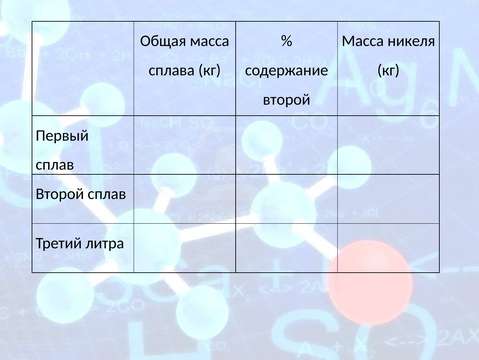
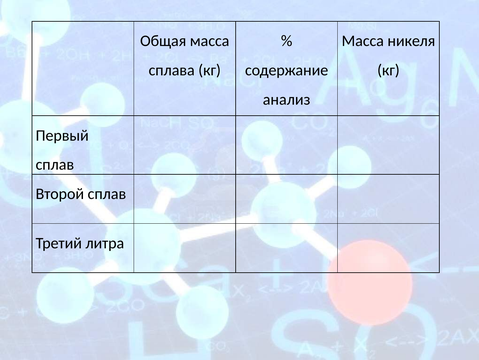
второй at (287, 99): второй -> анализ
